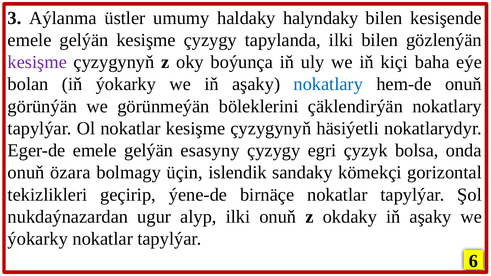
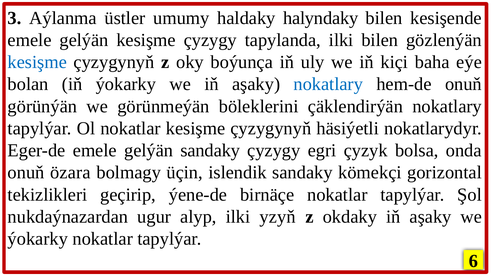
kesişme at (37, 62) colour: purple -> blue
gelýän esasyny: esasyny -> sandaky
ilki onuň: onuň -> yzyň
